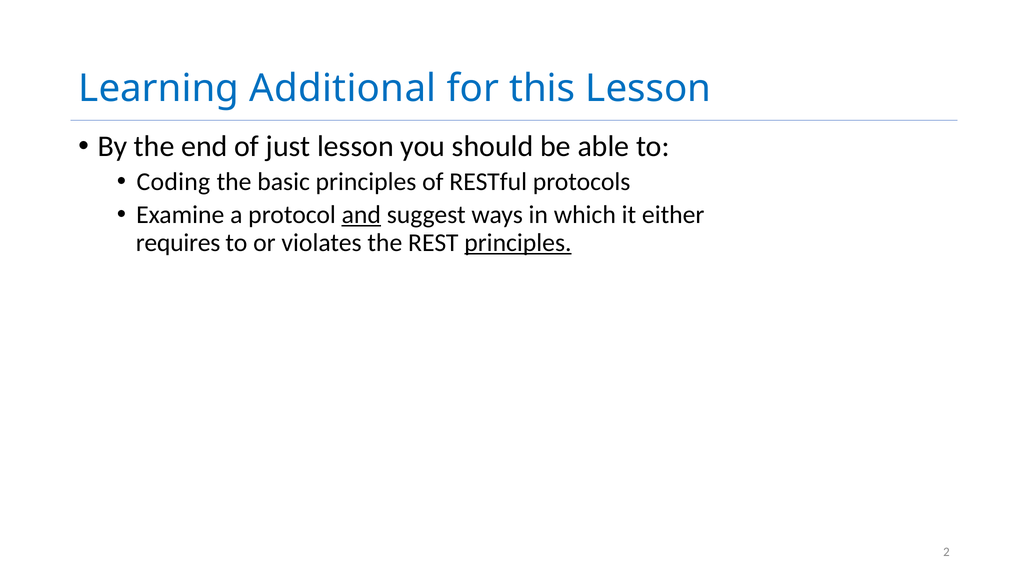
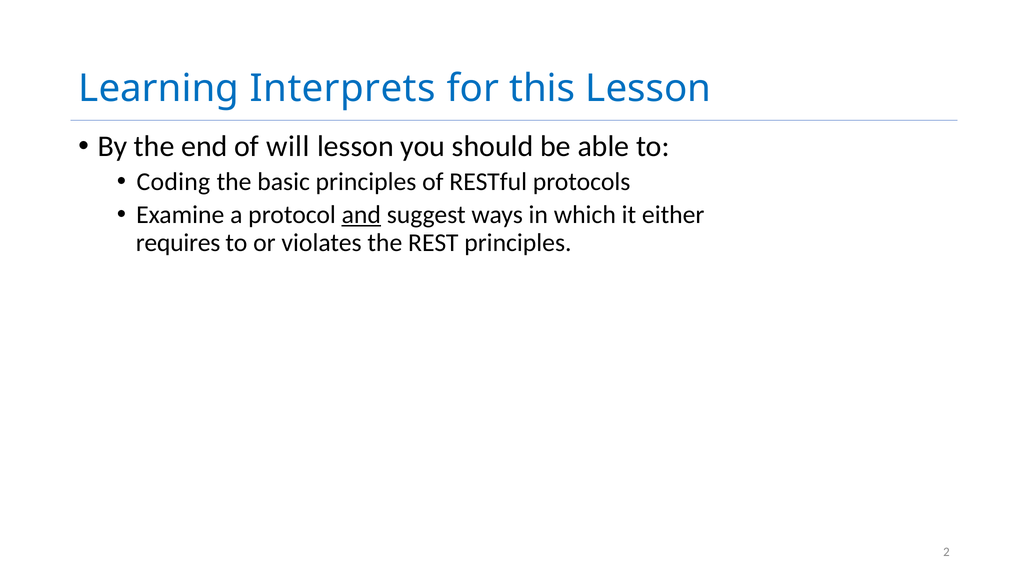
Additional: Additional -> Interprets
just: just -> will
principles at (518, 243) underline: present -> none
